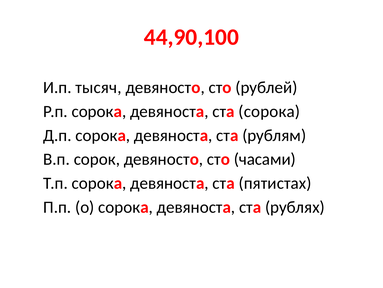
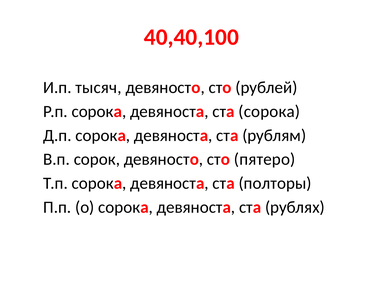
44,90,100: 44,90,100 -> 40,40,100
часами: часами -> пятеро
пятистах: пятистах -> полторы
